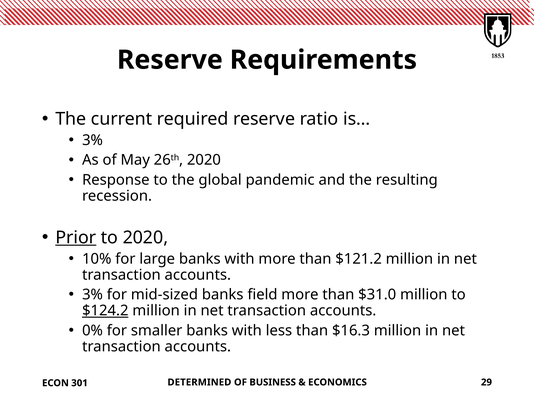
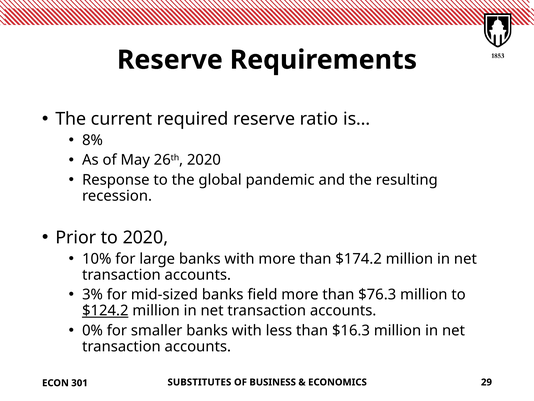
3% at (93, 140): 3% -> 8%
Prior underline: present -> none
$121.2: $121.2 -> $174.2
$31.0: $31.0 -> $76.3
DETERMINED: DETERMINED -> SUBSTITUTES
